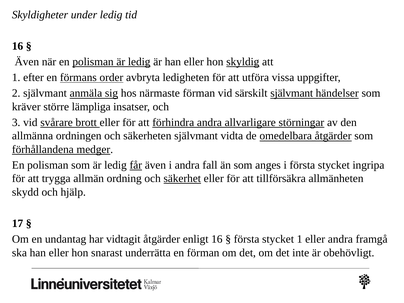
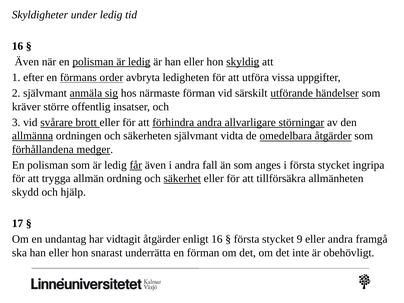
särskilt självmant: självmant -> utförande
lämpliga: lämpliga -> offentlig
allmänna underline: none -> present
stycket 1: 1 -> 9
